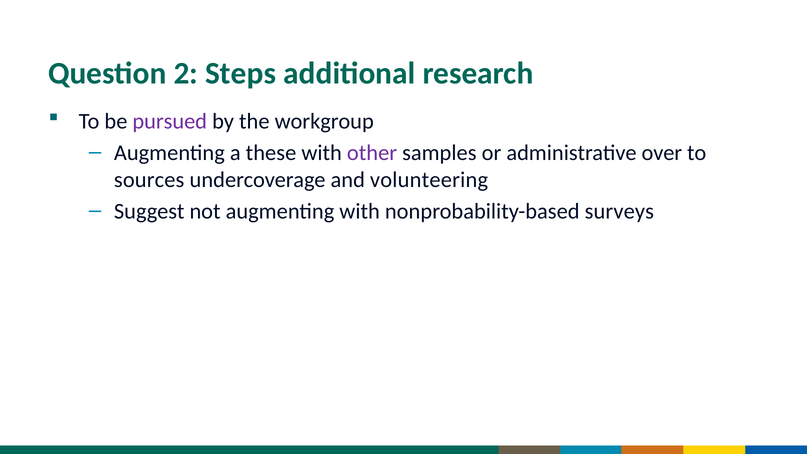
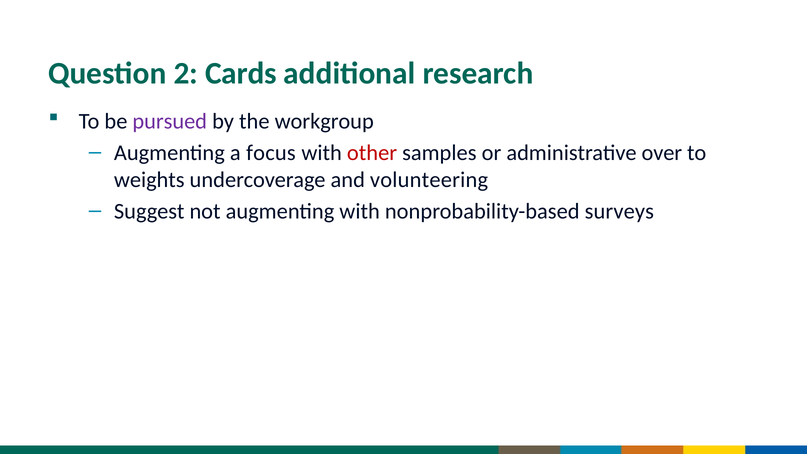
Steps: Steps -> Cards
these: these -> focus
other colour: purple -> red
sources: sources -> weights
